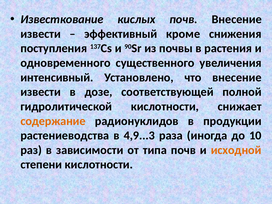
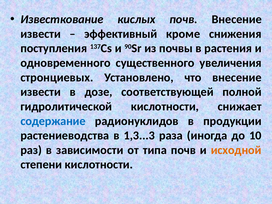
интенсивный: интенсивный -> стронциевых
содержание colour: orange -> blue
4,9...3: 4,9...3 -> 1,3...3
